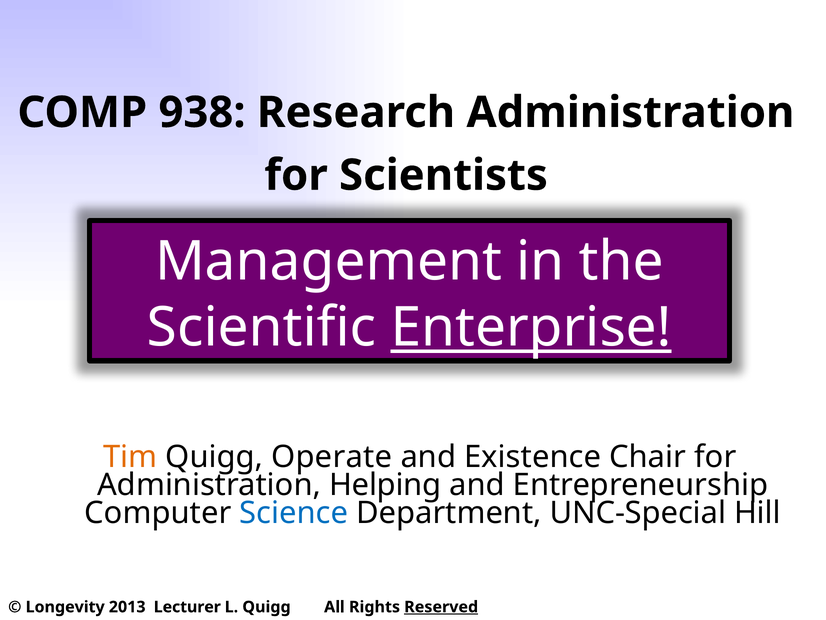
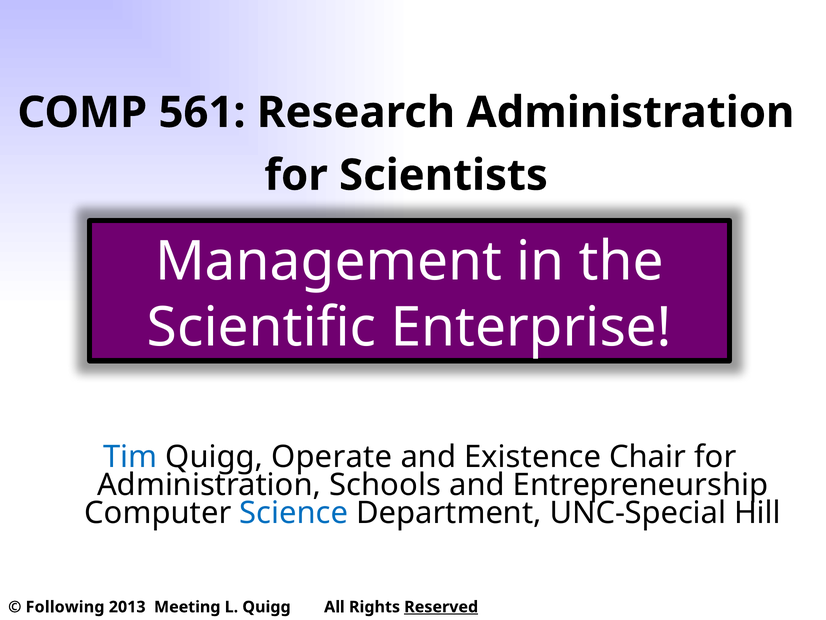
938: 938 -> 561
Enterprise underline: present -> none
Tim colour: orange -> blue
Helping: Helping -> Schools
Longevity: Longevity -> Following
Lecturer: Lecturer -> Meeting
